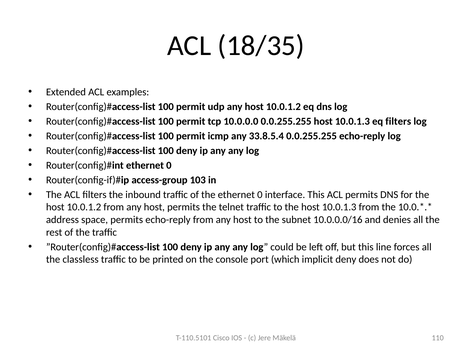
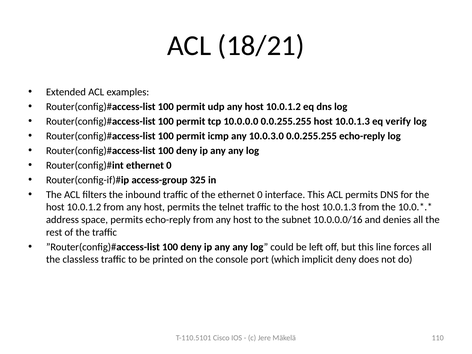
18/35: 18/35 -> 18/21
eq filters: filters -> verify
33.8.5.4: 33.8.5.4 -> 10.0.3.0
103: 103 -> 325
